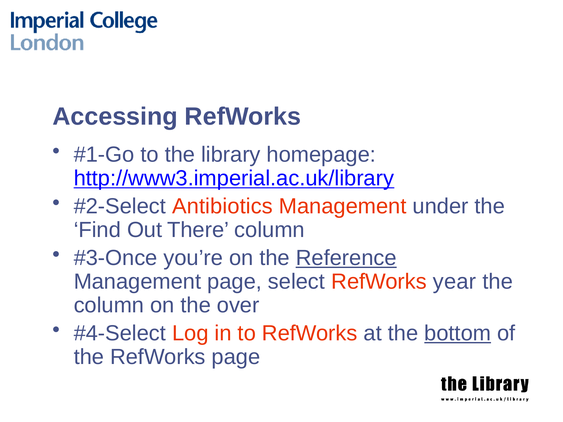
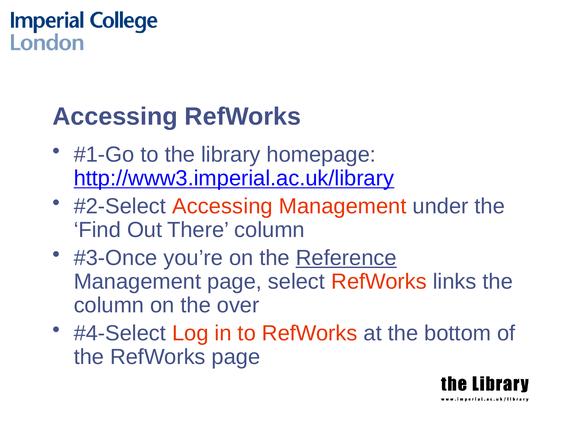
Antibiotics at (222, 206): Antibiotics -> Accessing
year: year -> links
bottom underline: present -> none
